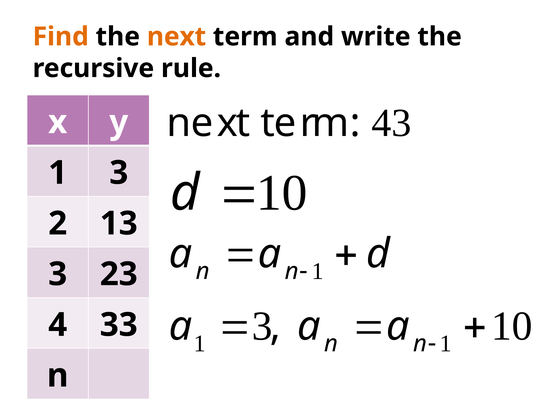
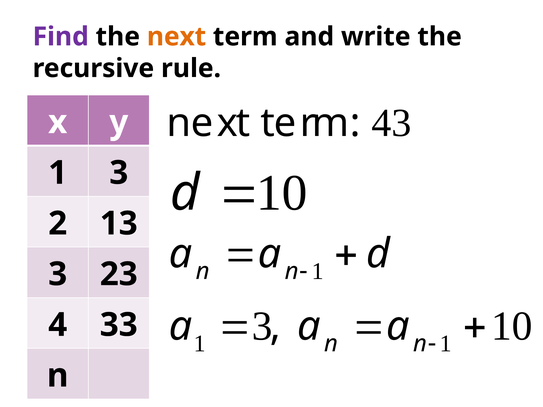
Find colour: orange -> purple
